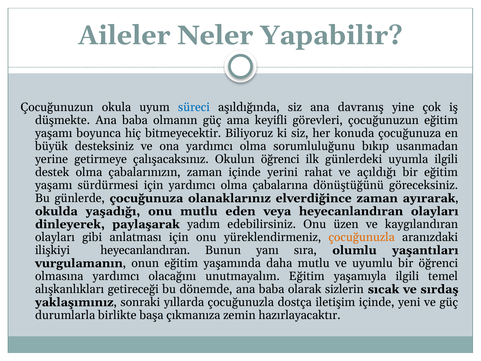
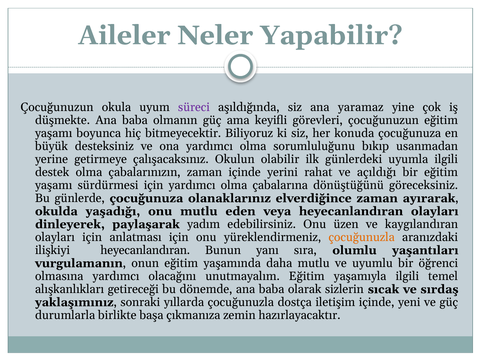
süreci colour: blue -> purple
davranış: davranış -> yaramaz
Okulun öğrenci: öğrenci -> olabilir
olayları gibi: gibi -> için
